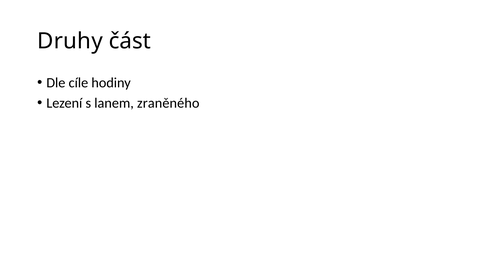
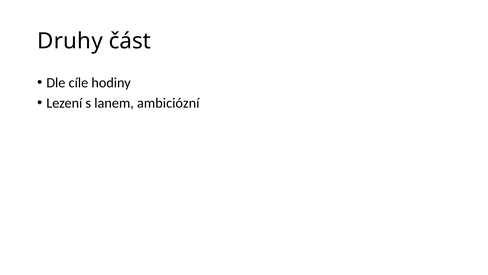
zraněného: zraněného -> ambiciózní
